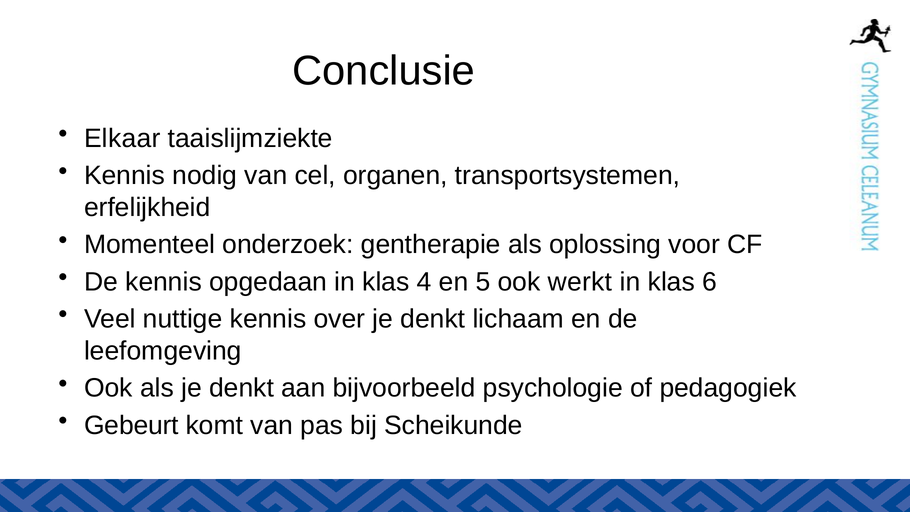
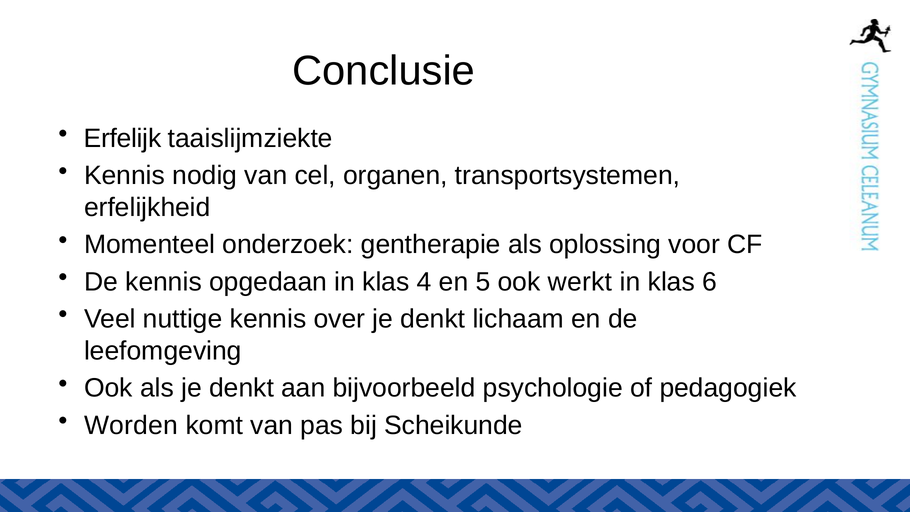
Elkaar: Elkaar -> Erfelijk
Gebeurt: Gebeurt -> Worden
